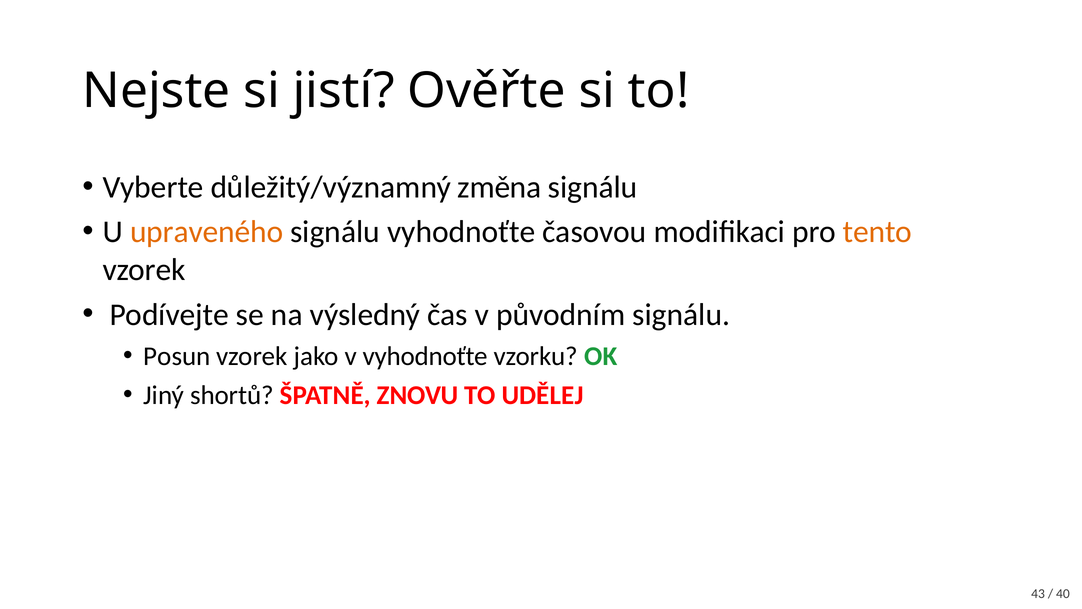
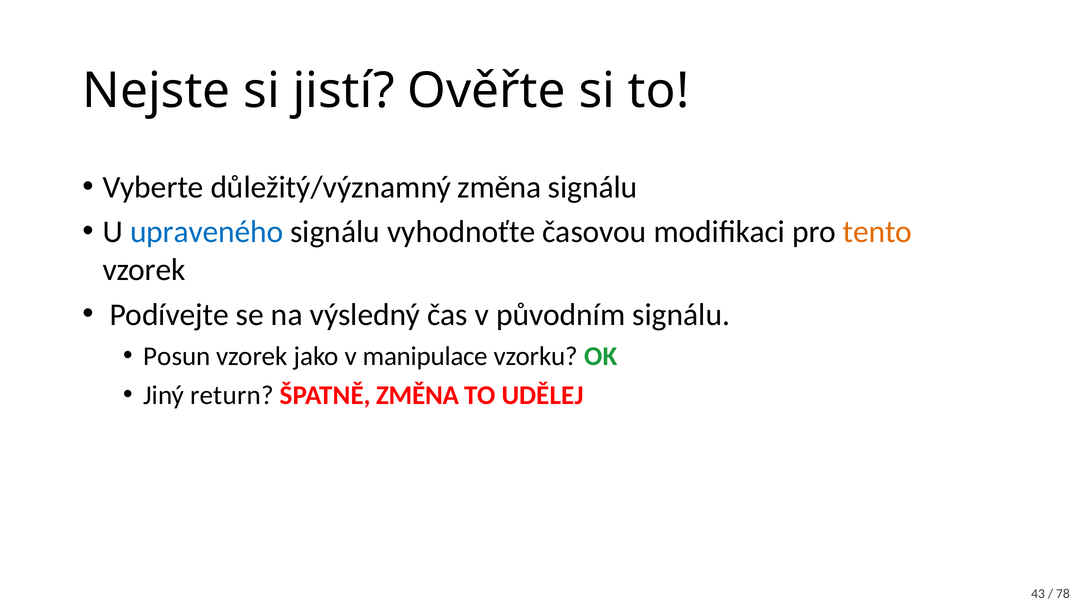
upraveného colour: orange -> blue
v vyhodnoťte: vyhodnoťte -> manipulace
shortů: shortů -> return
ŠPATNĚ ZNOVU: ZNOVU -> ZMĚNA
40: 40 -> 78
